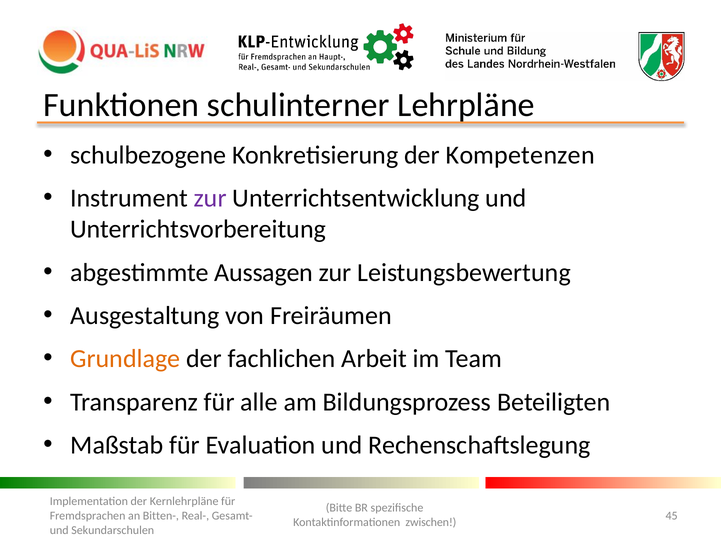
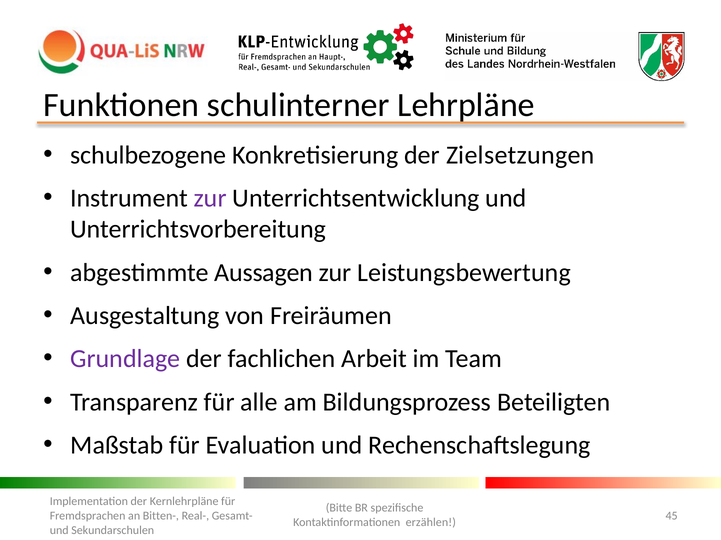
Kompetenzen: Kompetenzen -> Zielsetzungen
Grundlage colour: orange -> purple
zwischen: zwischen -> erzählen
